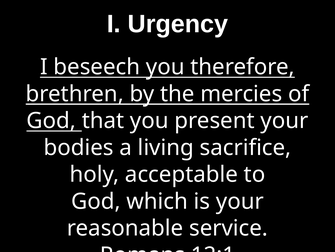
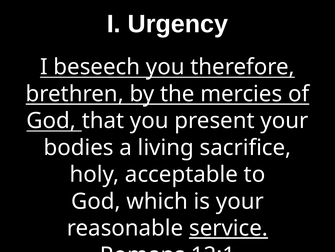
service underline: none -> present
